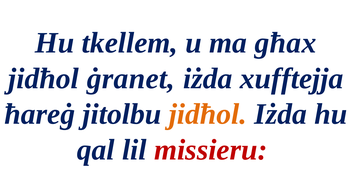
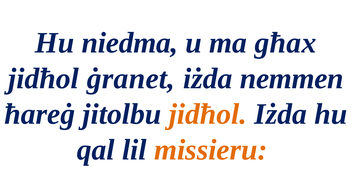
tkellem: tkellem -> niedma
xufftejja: xufftejja -> nemmen
missieru colour: red -> orange
